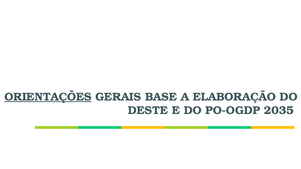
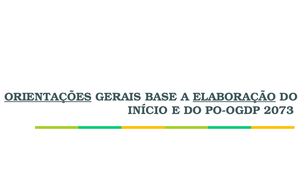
ELABORAÇÃO underline: none -> present
DESTE: DESTE -> INÍCIO
2035: 2035 -> 2073
